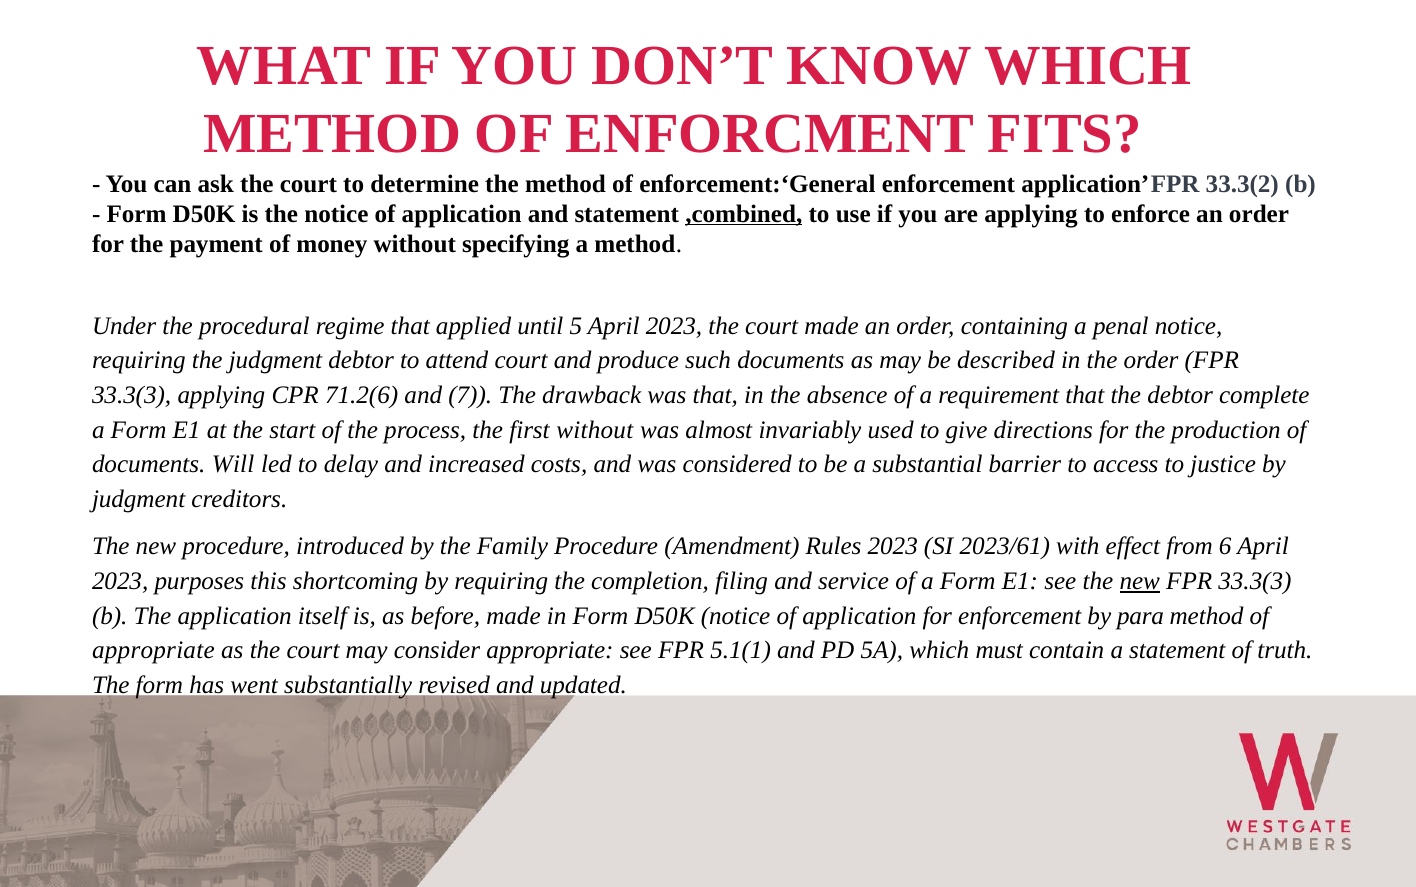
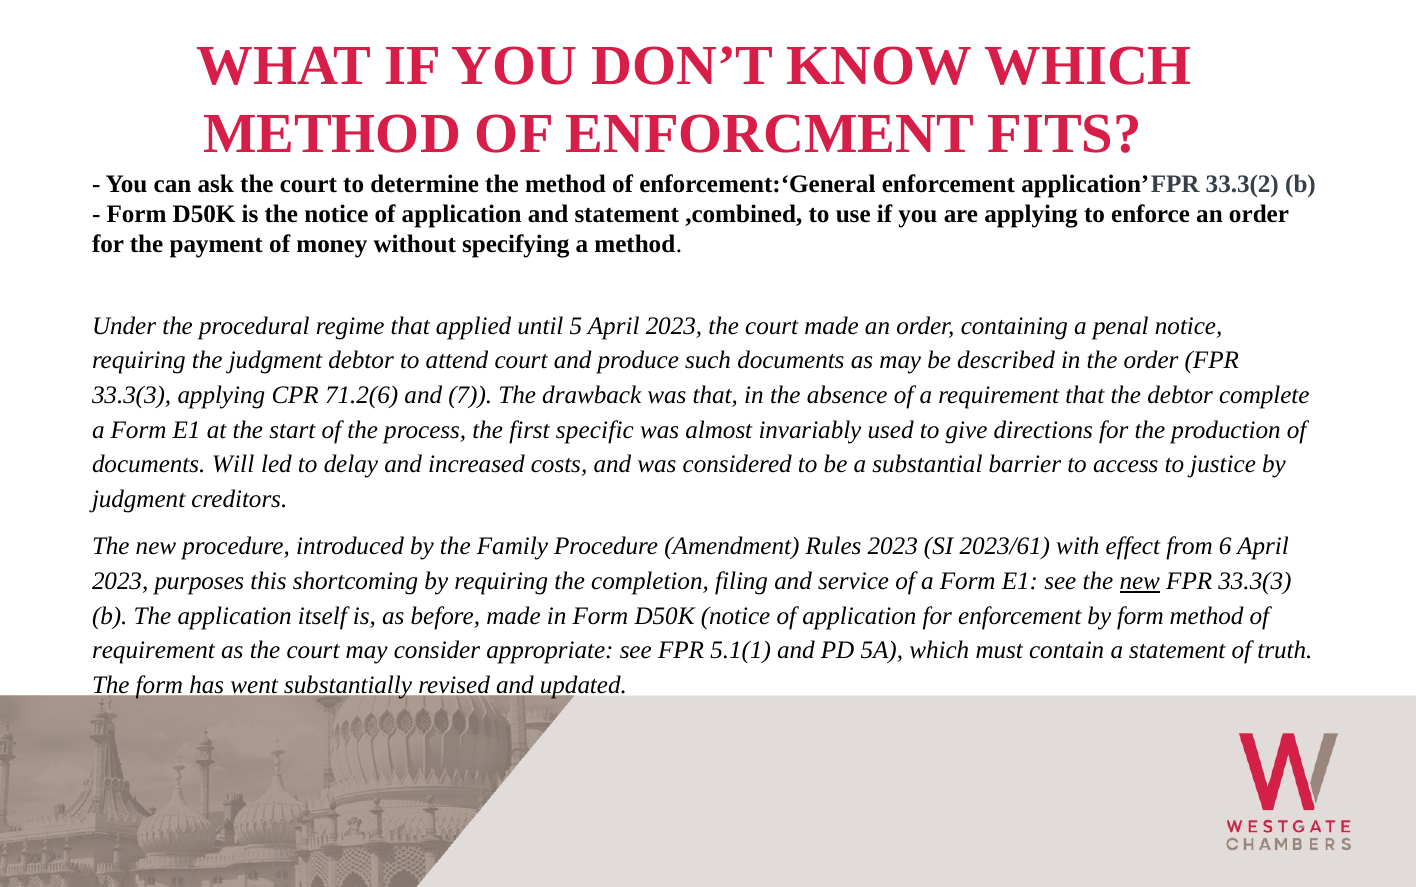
,combined underline: present -> none
first without: without -> specific
by para: para -> form
appropriate at (153, 651): appropriate -> requirement
